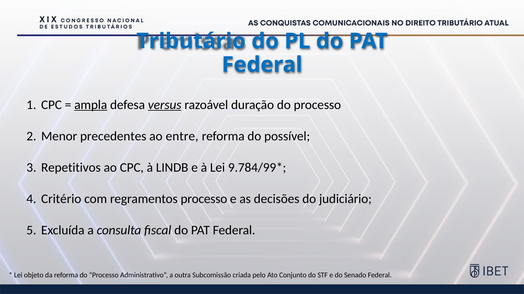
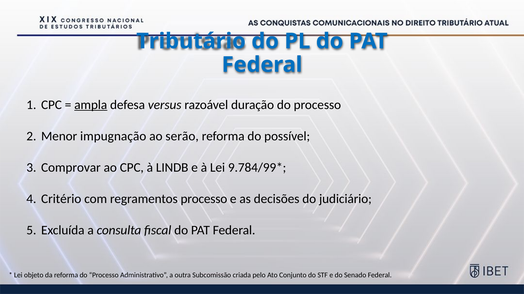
versus underline: present -> none
precedentes: precedentes -> impugnação
entre: entre -> serão
Repetitivos: Repetitivos -> Comprovar
